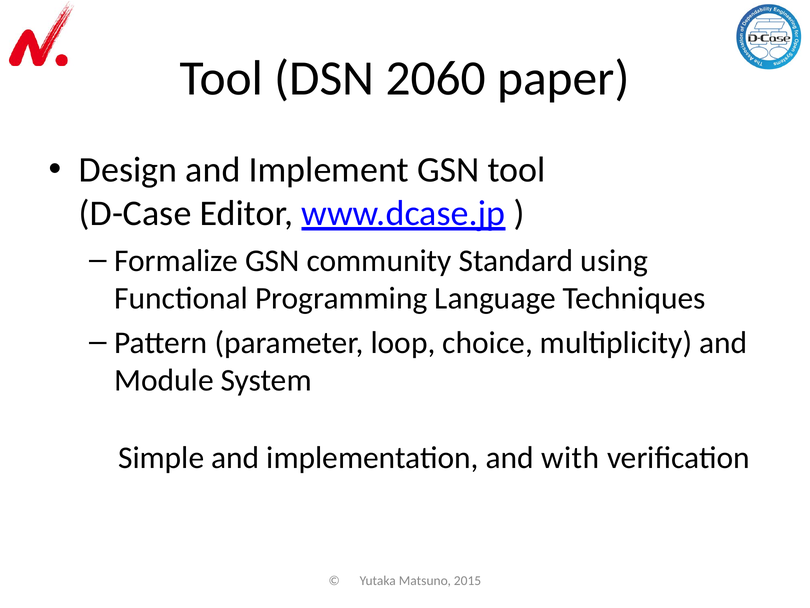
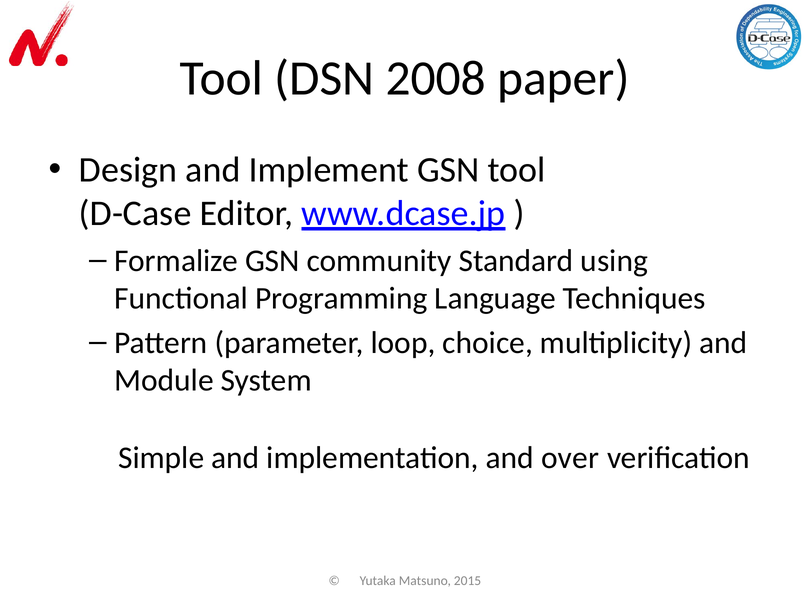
2060: 2060 -> 2008
with: with -> over
